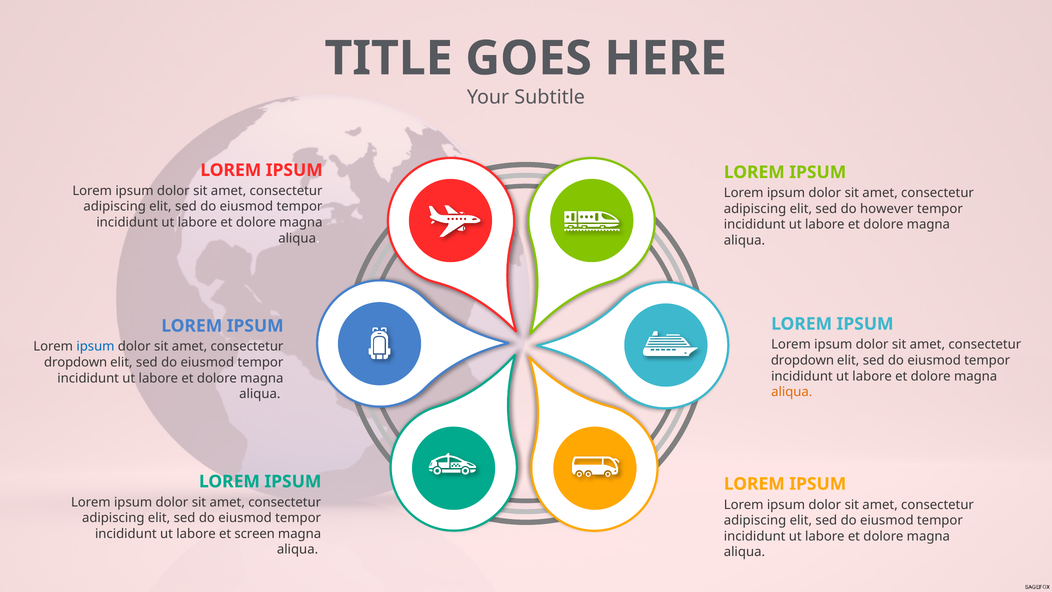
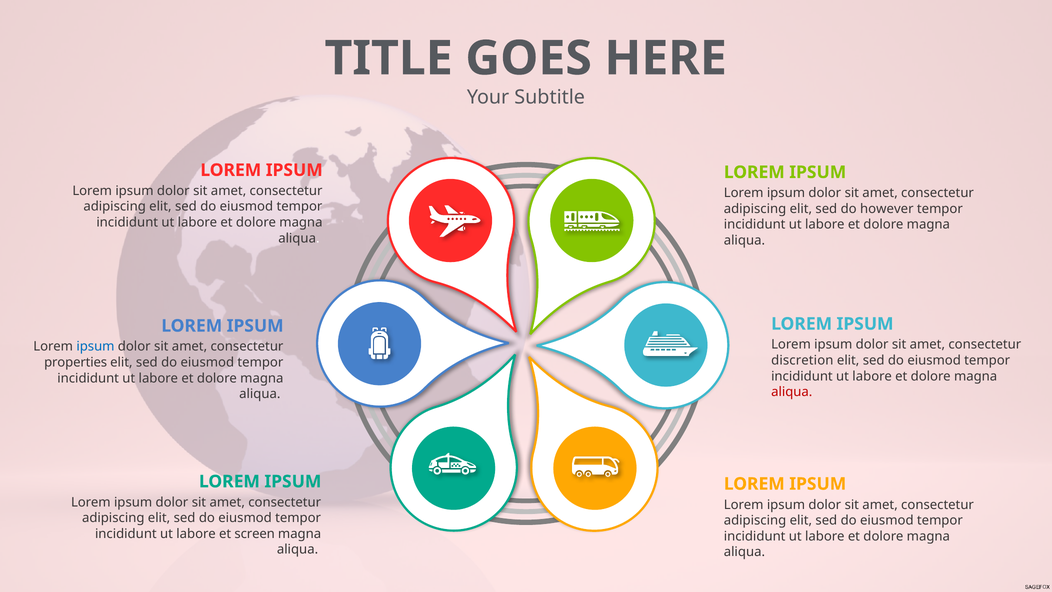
dropdown at (802, 360): dropdown -> discretion
dropdown at (76, 362): dropdown -> properties
aliqua at (792, 392) colour: orange -> red
